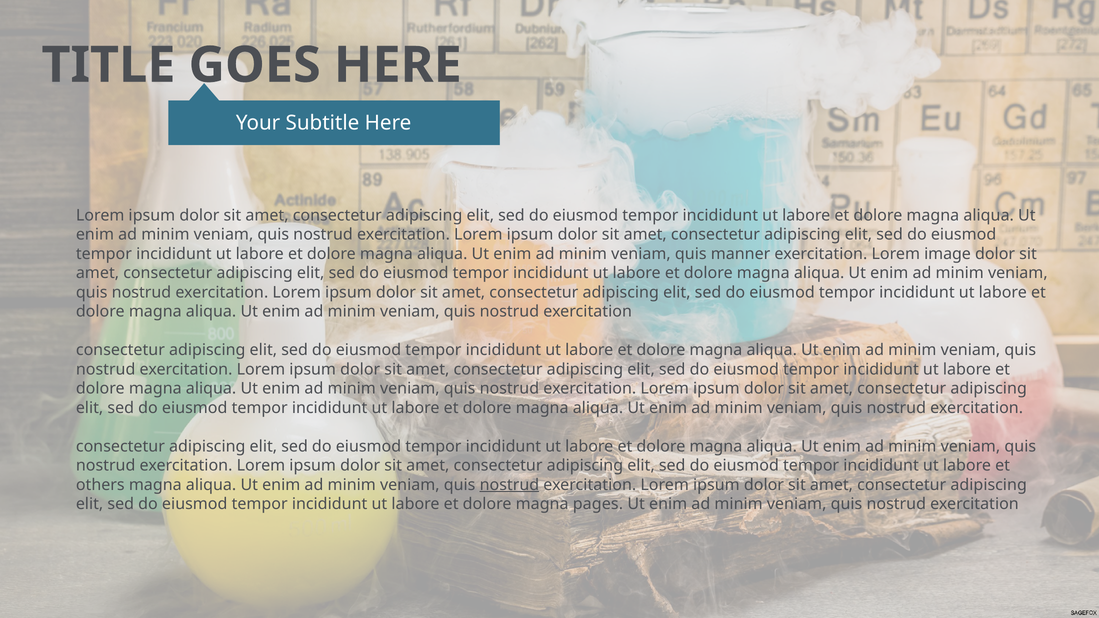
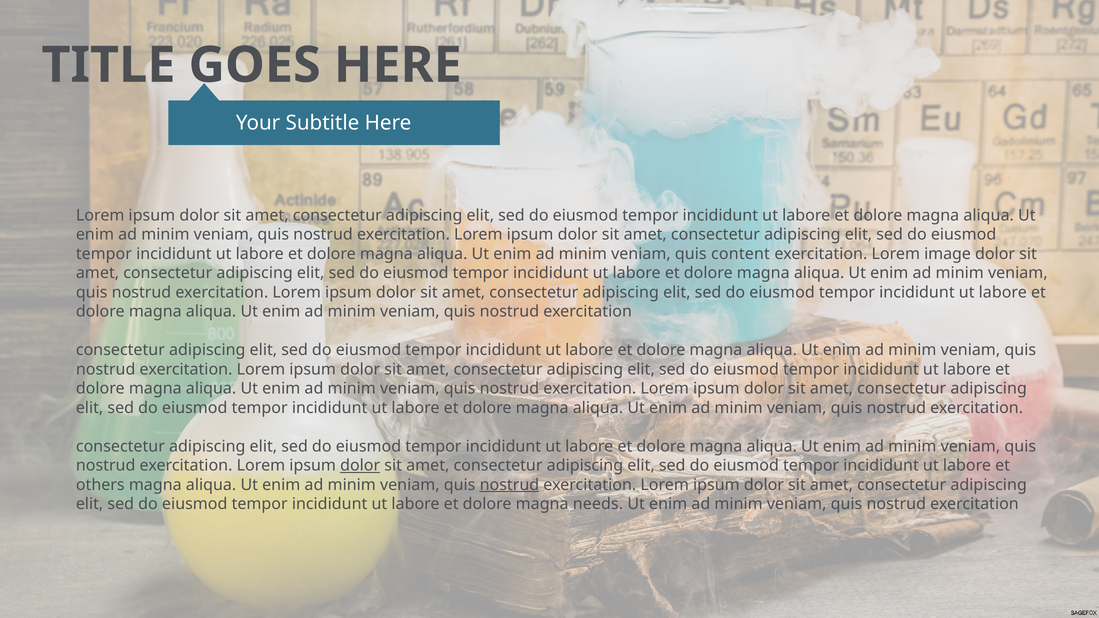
manner: manner -> content
dolor at (360, 466) underline: none -> present
pages: pages -> needs
